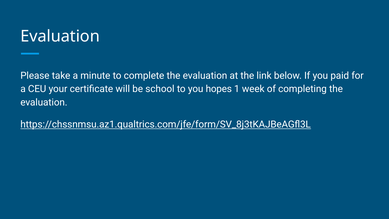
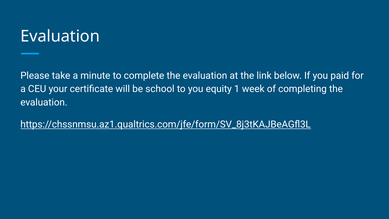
hopes: hopes -> equity
